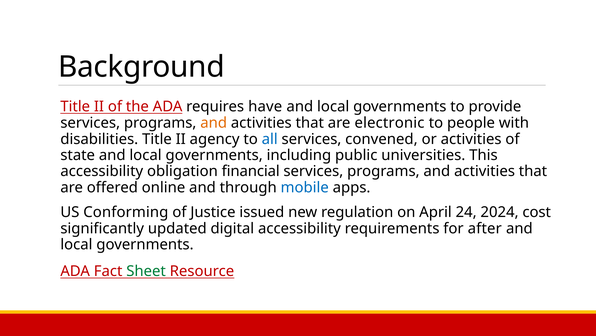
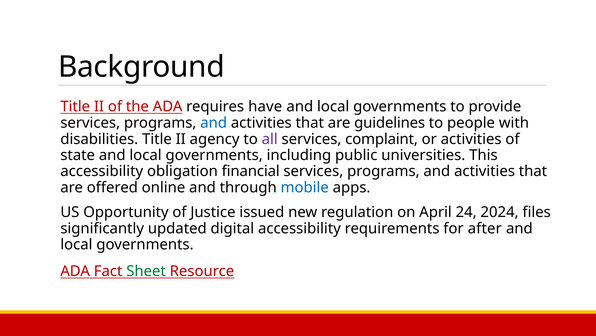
and at (214, 123) colour: orange -> blue
electronic: electronic -> guidelines
all colour: blue -> purple
convened: convened -> complaint
Conforming: Conforming -> Opportunity
cost: cost -> files
